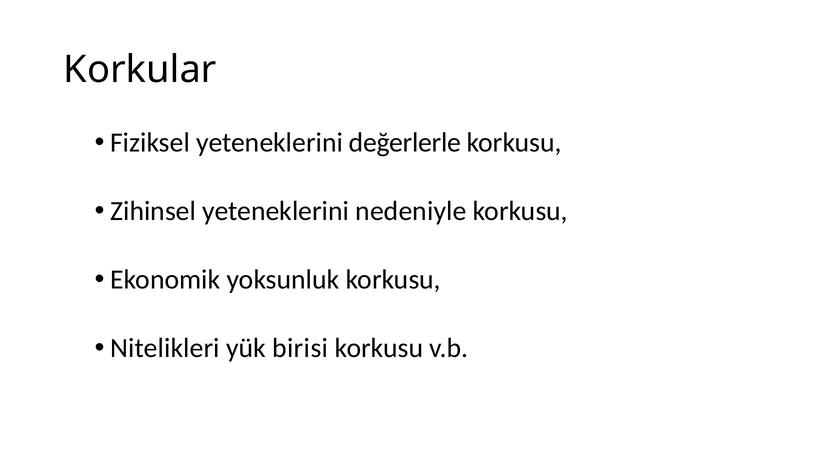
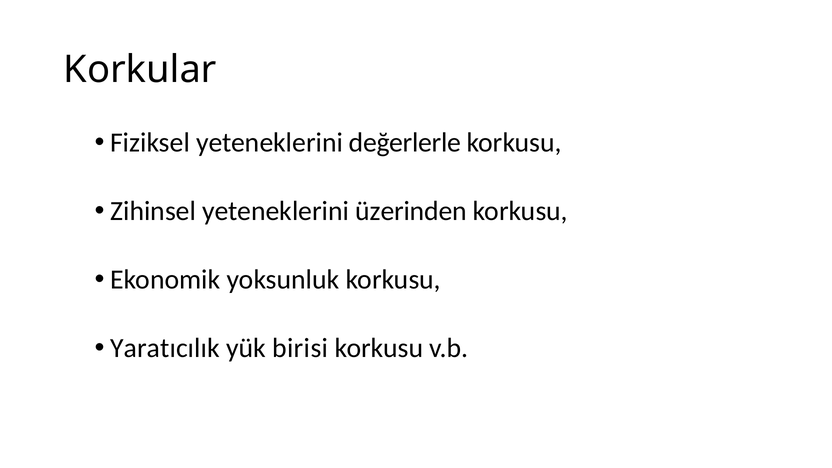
nedeniyle: nedeniyle -> üzerinden
Nitelikleri: Nitelikleri -> Yaratıcılık
